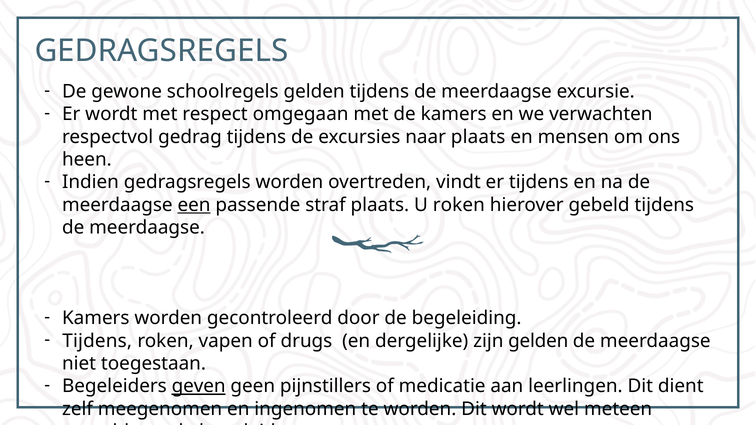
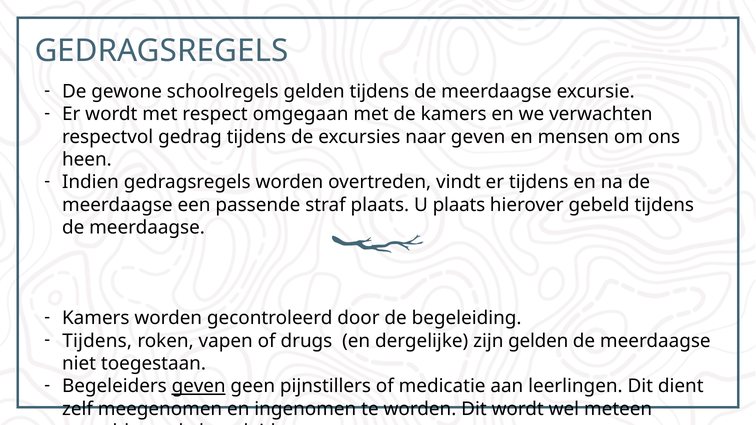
naar plaats: plaats -> geven
een underline: present -> none
U roken: roken -> plaats
